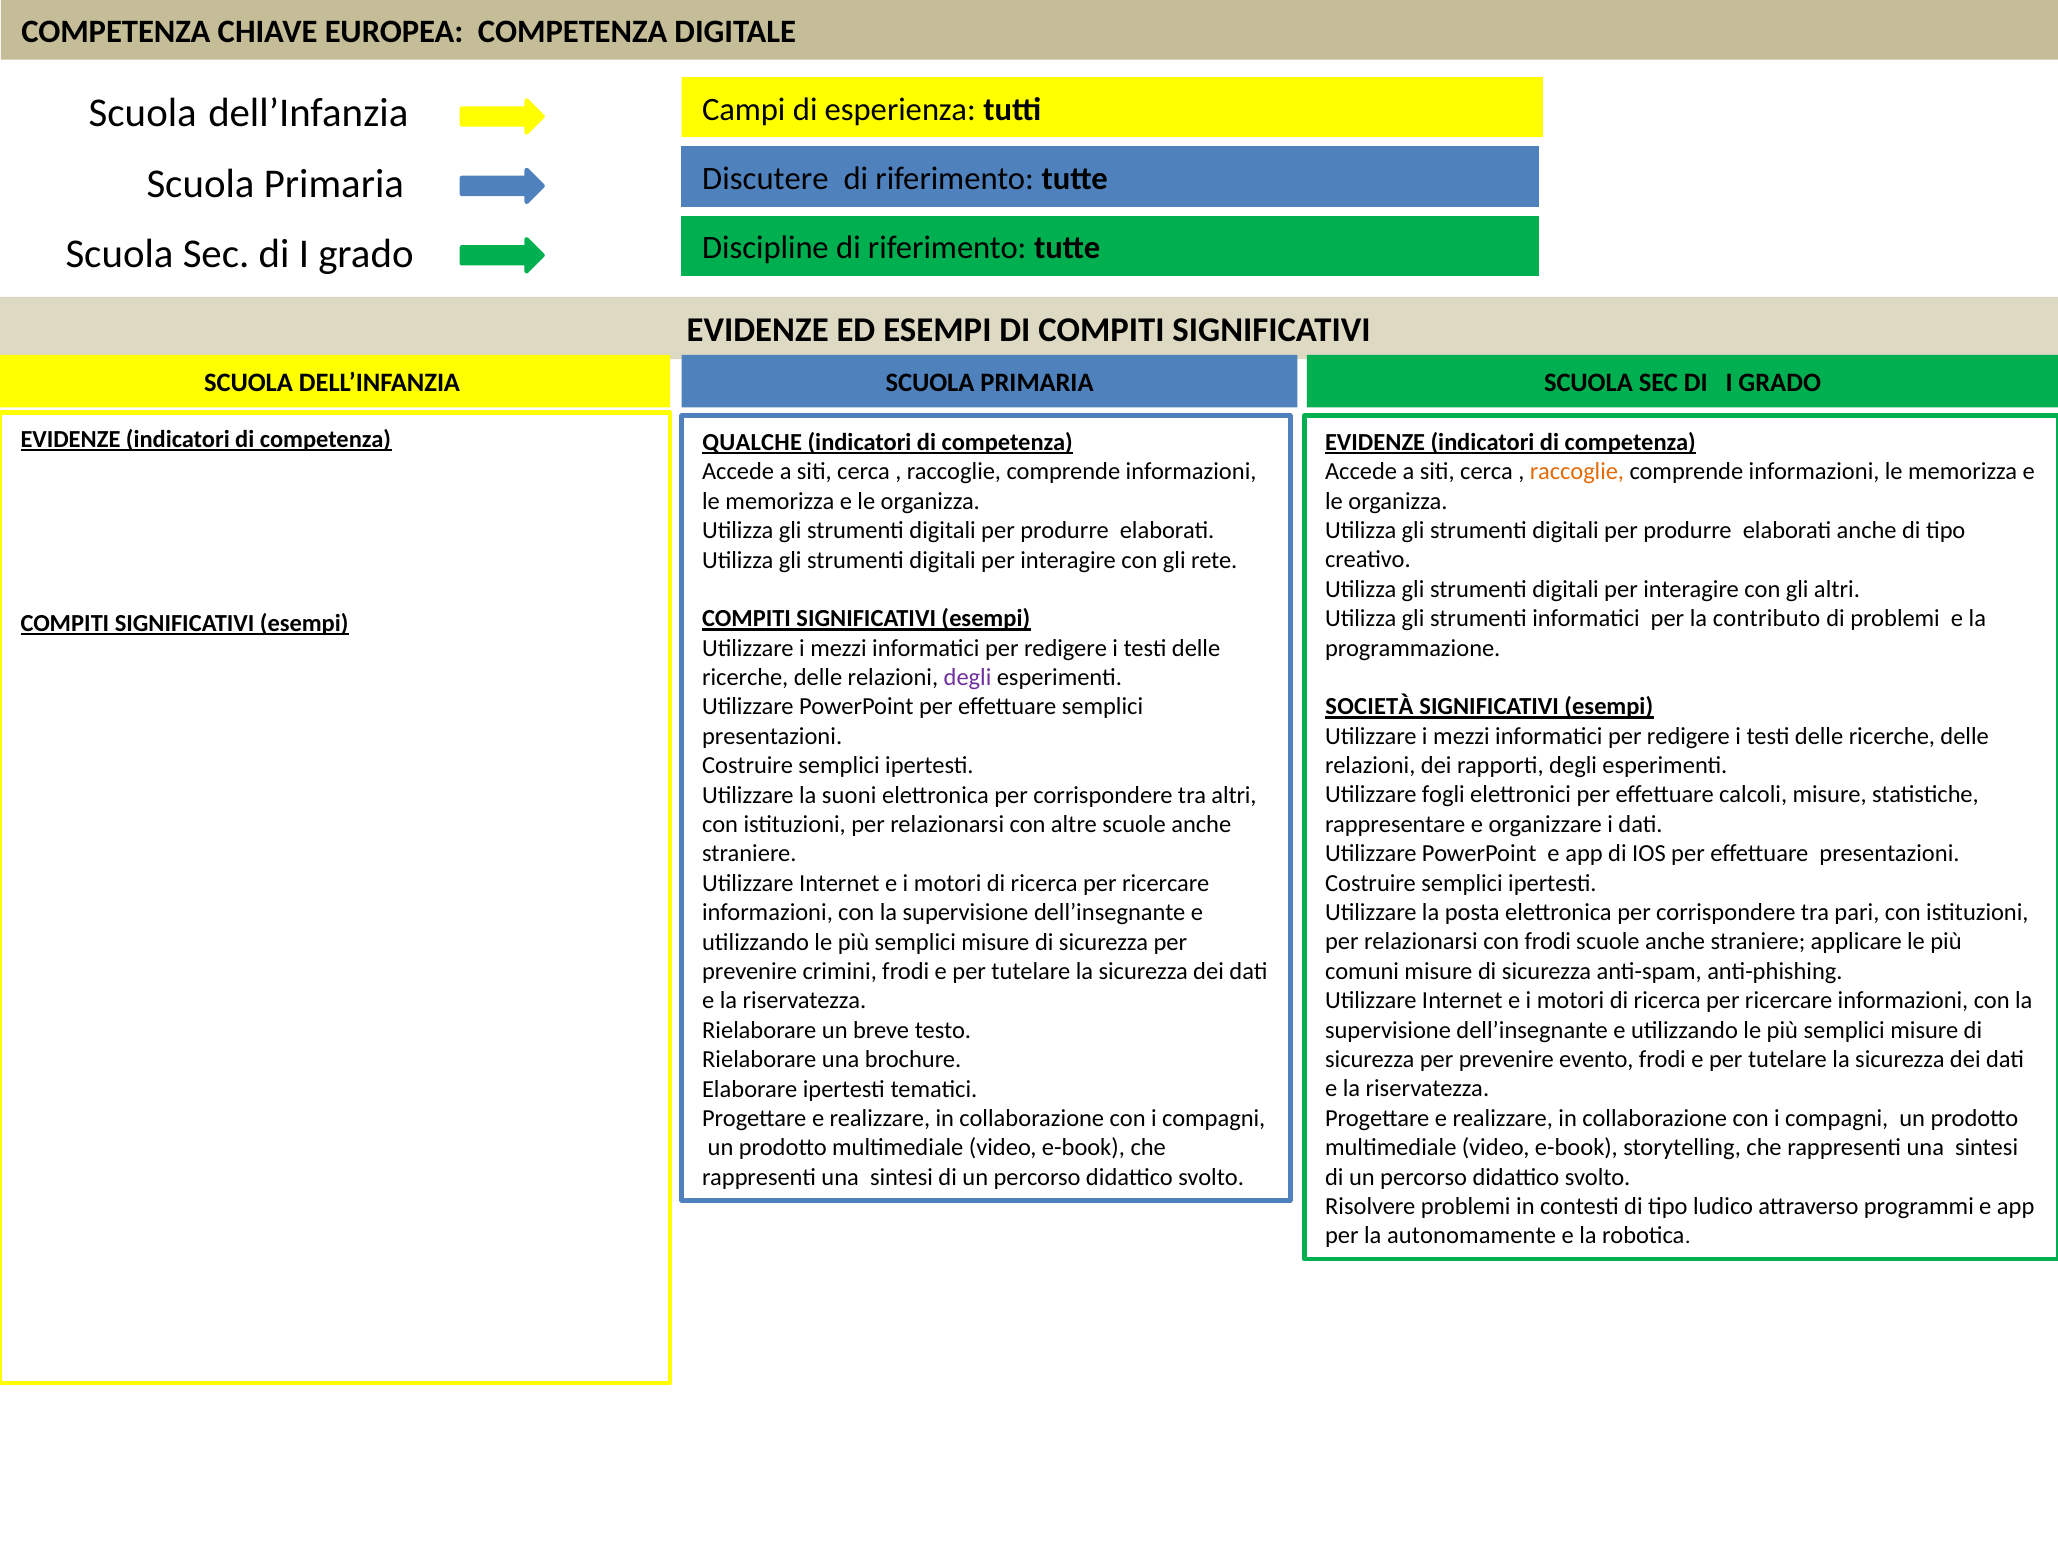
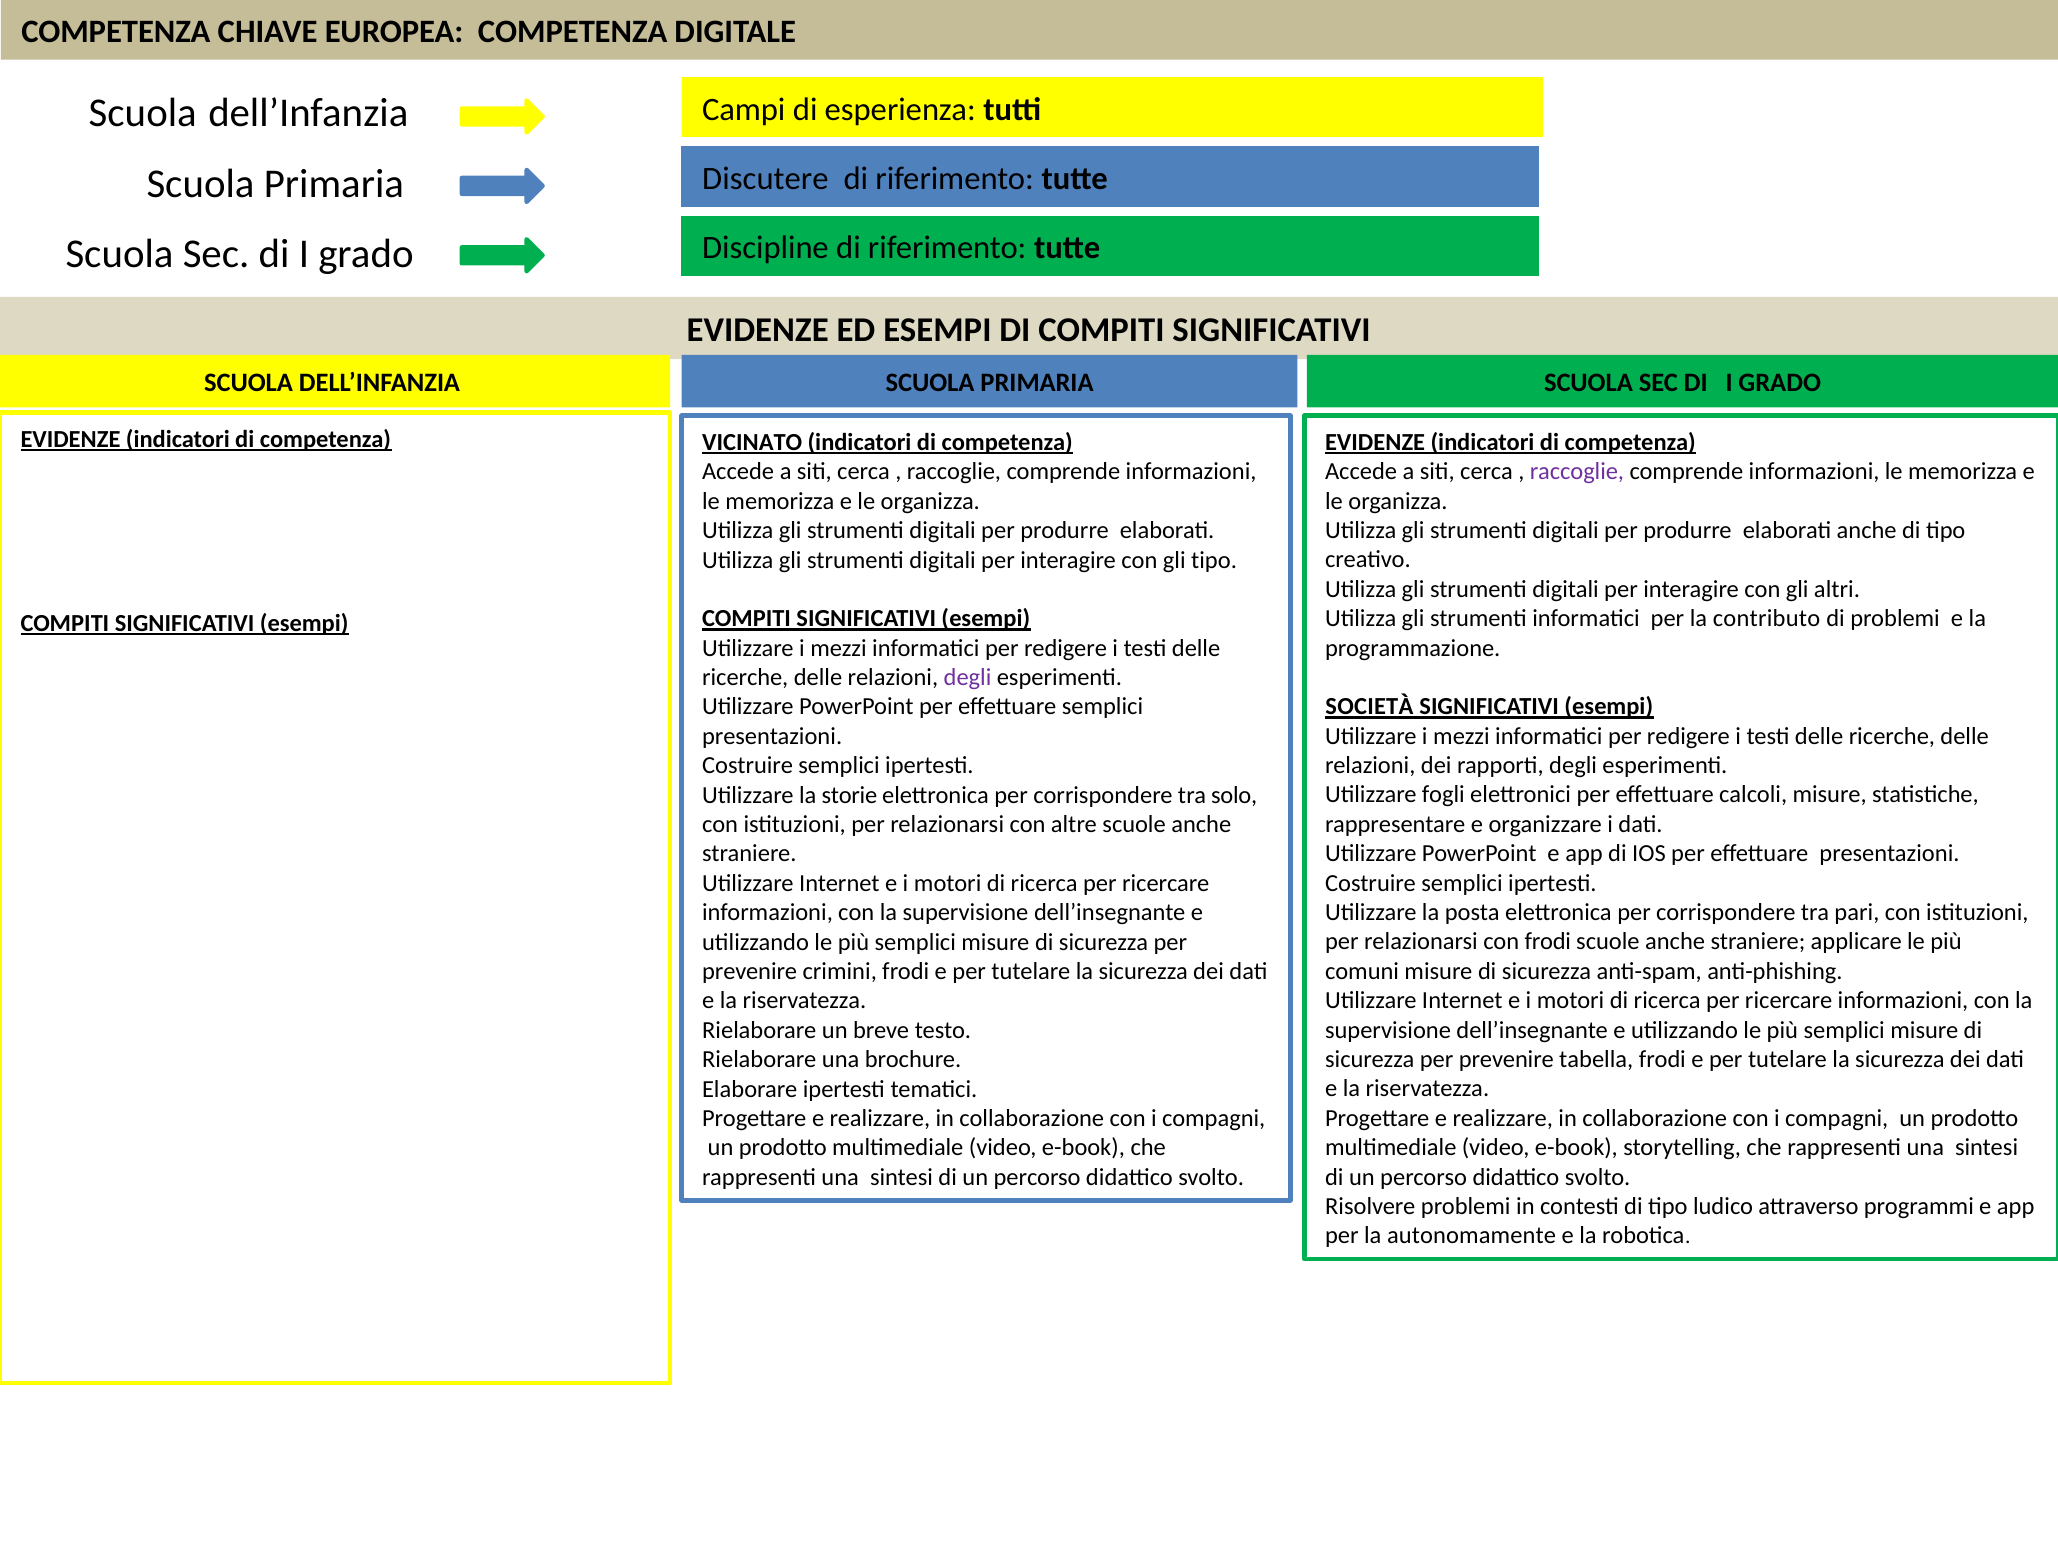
QUALCHE: QUALCHE -> VICINATO
raccoglie at (1577, 472) colour: orange -> purple
gli rete: rete -> tipo
suoni: suoni -> storie
tra altri: altri -> solo
evento: evento -> tabella
